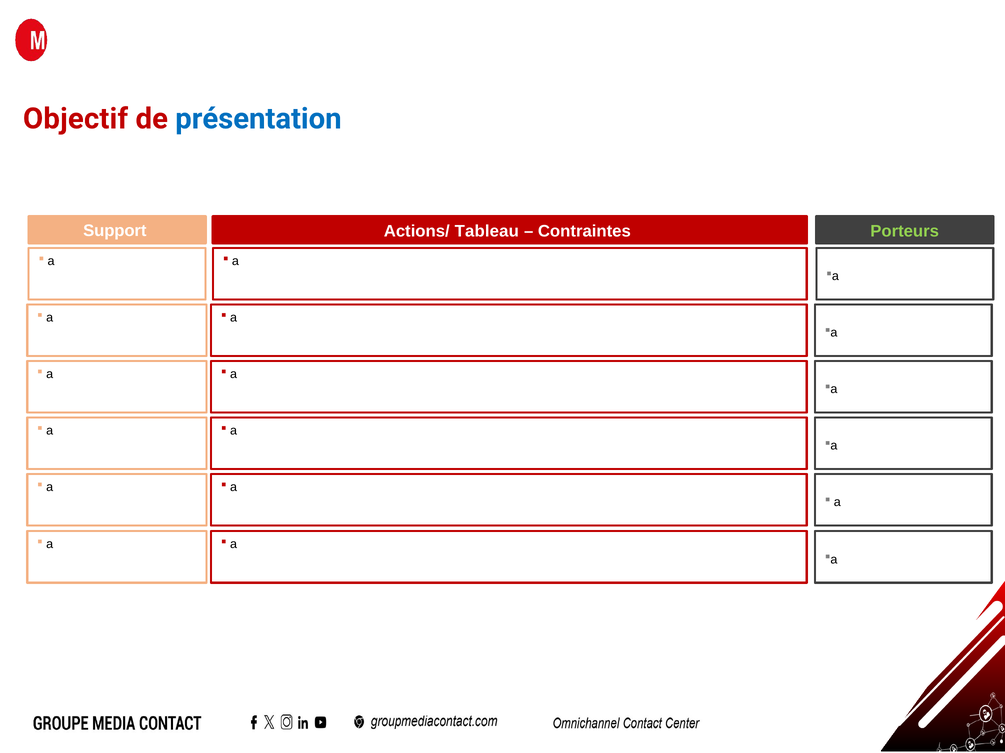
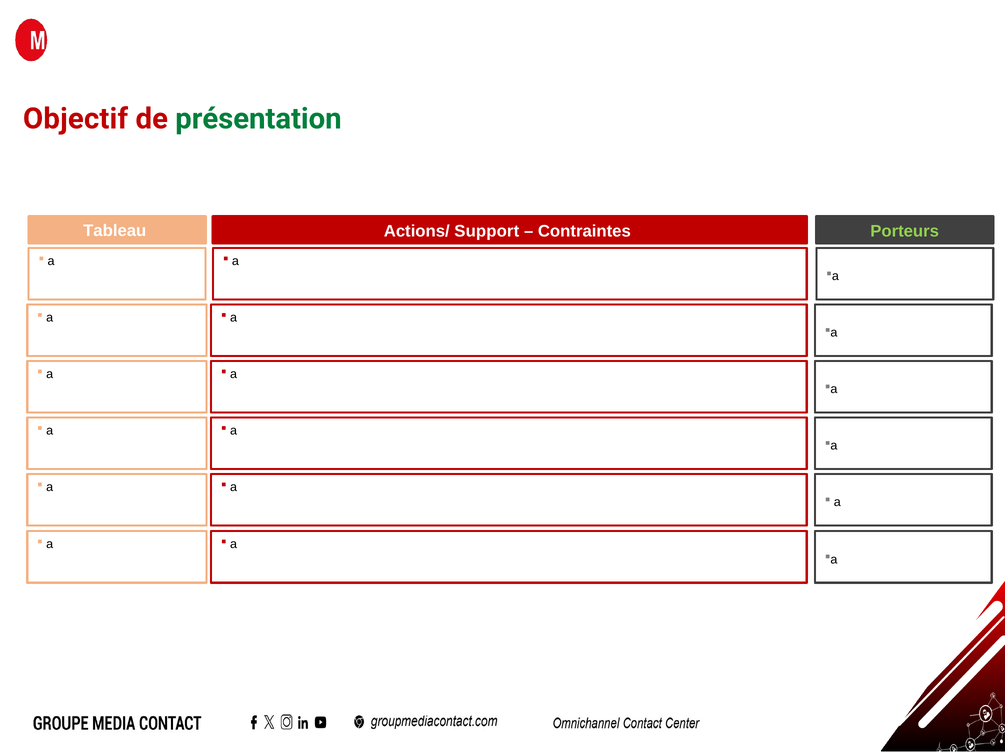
présentation colour: blue -> green
Support: Support -> Tableau
Tableau: Tableau -> Support
